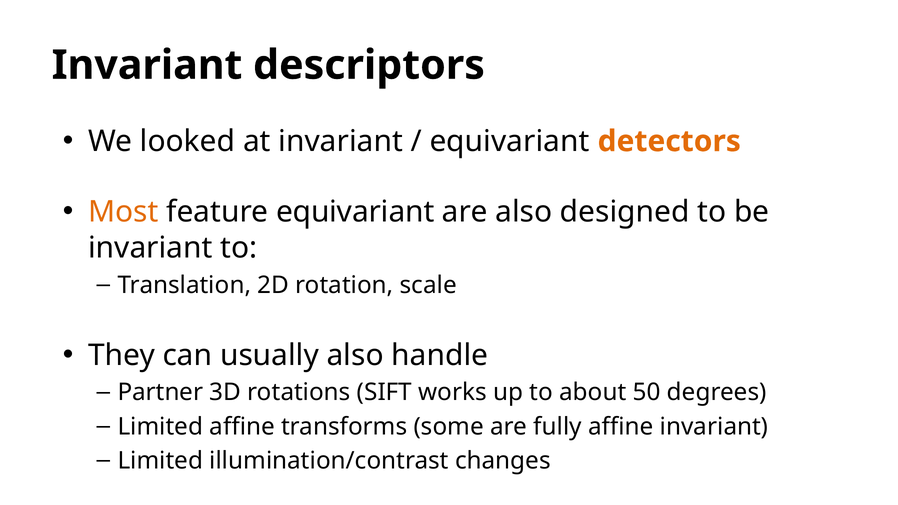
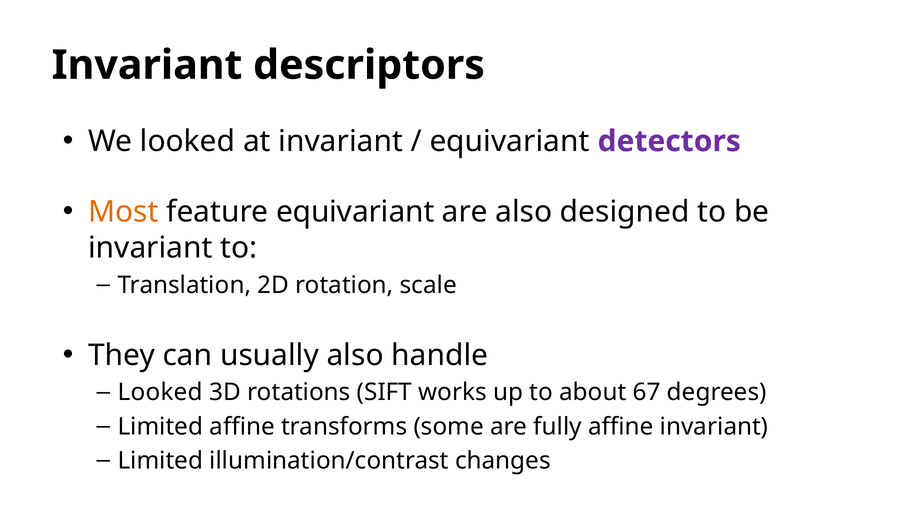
detectors colour: orange -> purple
Partner at (160, 393): Partner -> Looked
50: 50 -> 67
